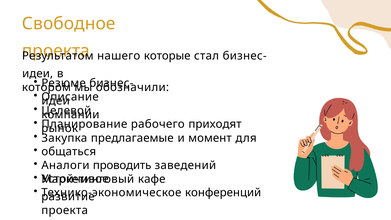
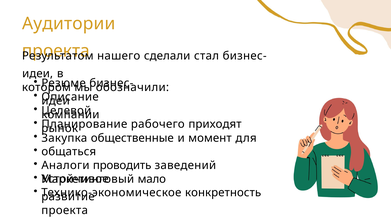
Свободное: Свободное -> Аудитории
которые: которые -> сделали
предлагаемые: предлагаемые -> общественные
кафе: кафе -> мало
конференций: конференций -> конкретность
